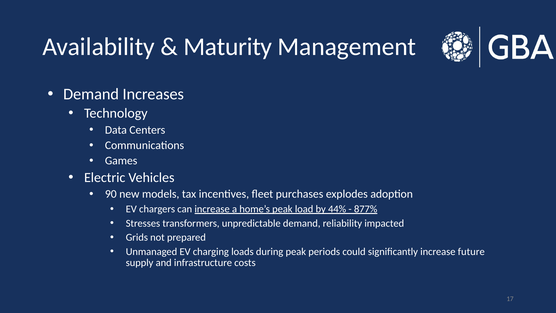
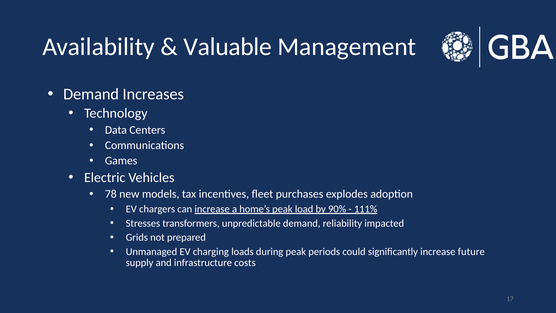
Maturity: Maturity -> Valuable
90: 90 -> 78
44%: 44% -> 90%
877%: 877% -> 111%
